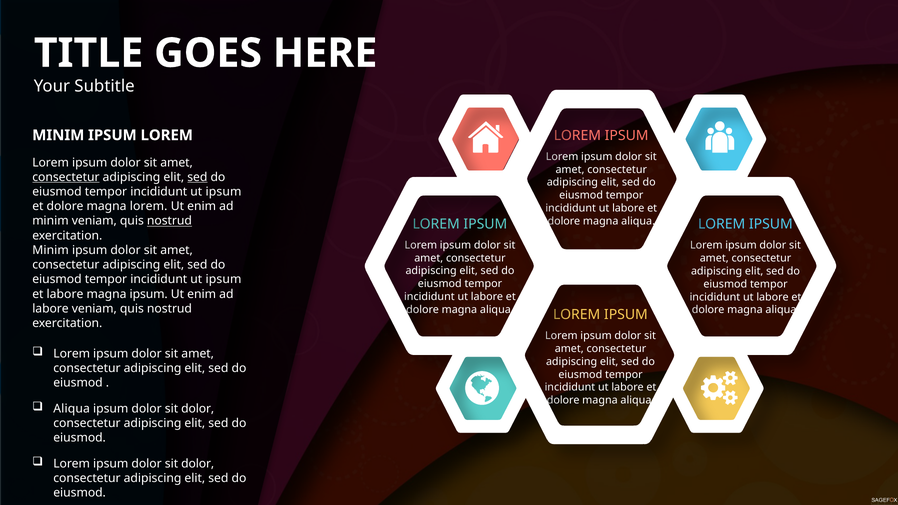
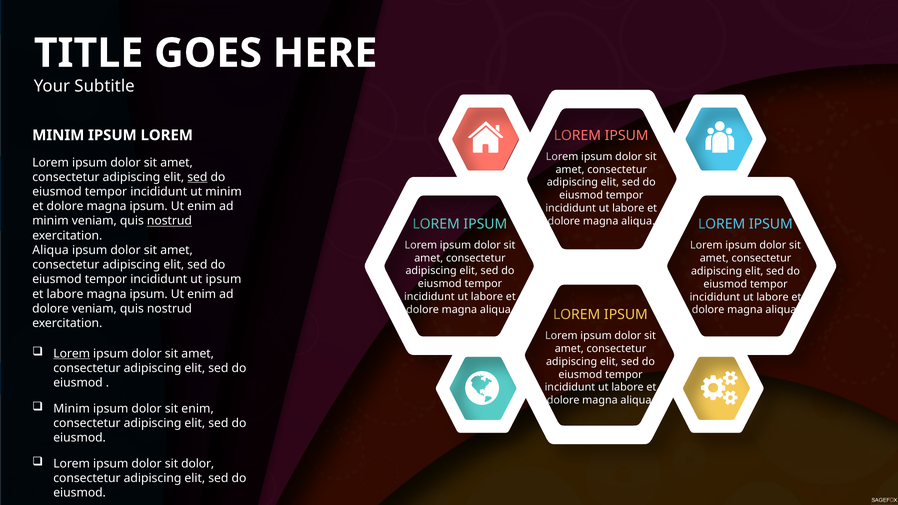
consectetur at (66, 177) underline: present -> none
ipsum at (223, 192): ipsum -> minim
dolore magna lorem: lorem -> ipsum
Minim at (51, 250): Minim -> Aliqua
labore at (50, 309): labore -> dolore
Lorem at (72, 354) underline: none -> present
Aliqua at (72, 409): Aliqua -> Minim
dolor at (198, 409): dolor -> enim
